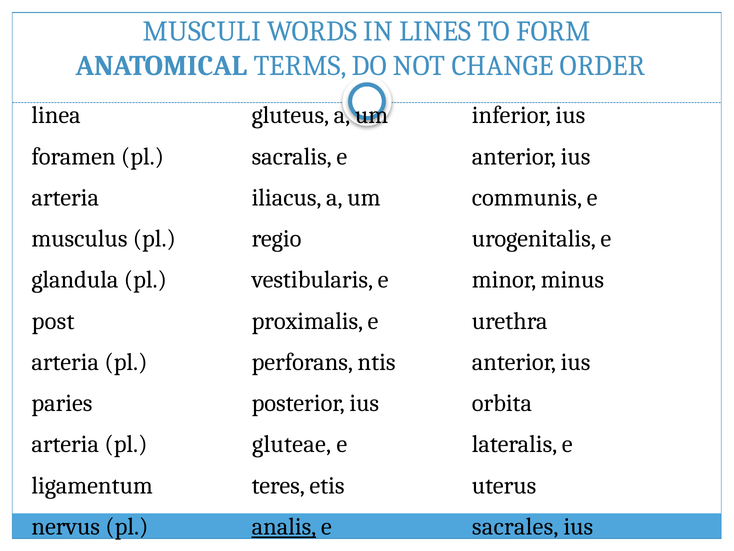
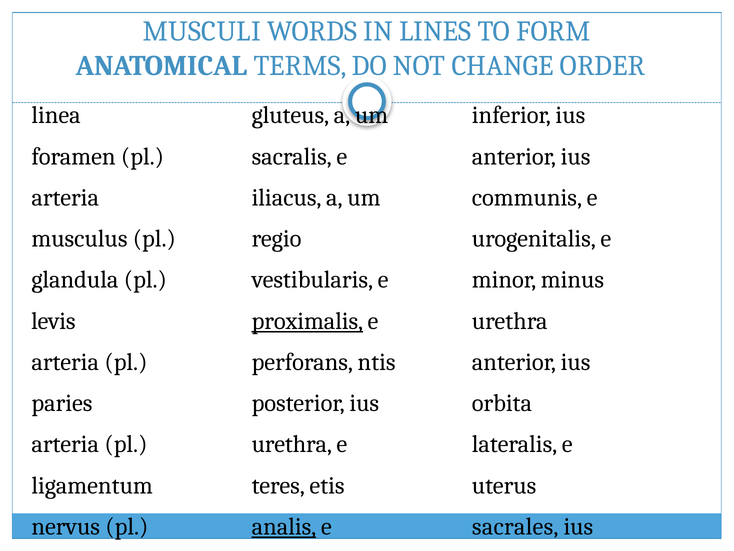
post: post -> levis
proximalis underline: none -> present
gluteae at (292, 444): gluteae -> urethra
